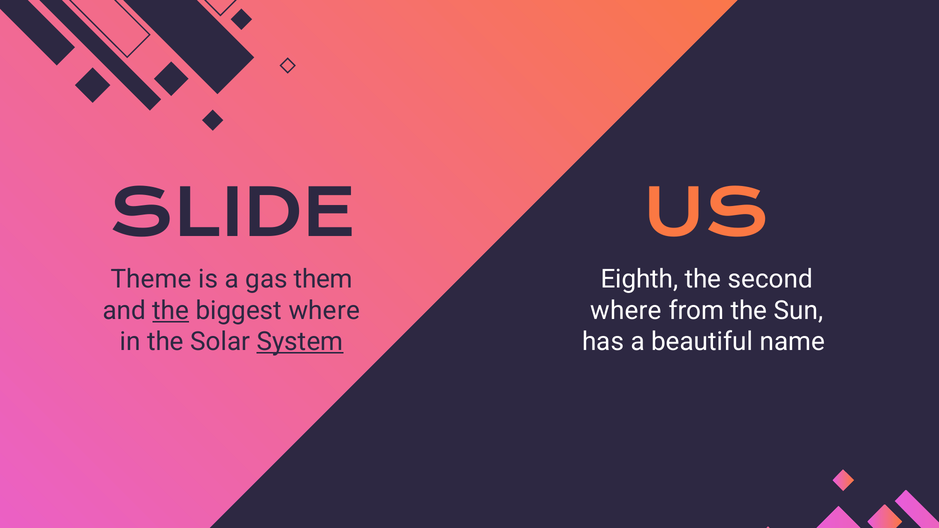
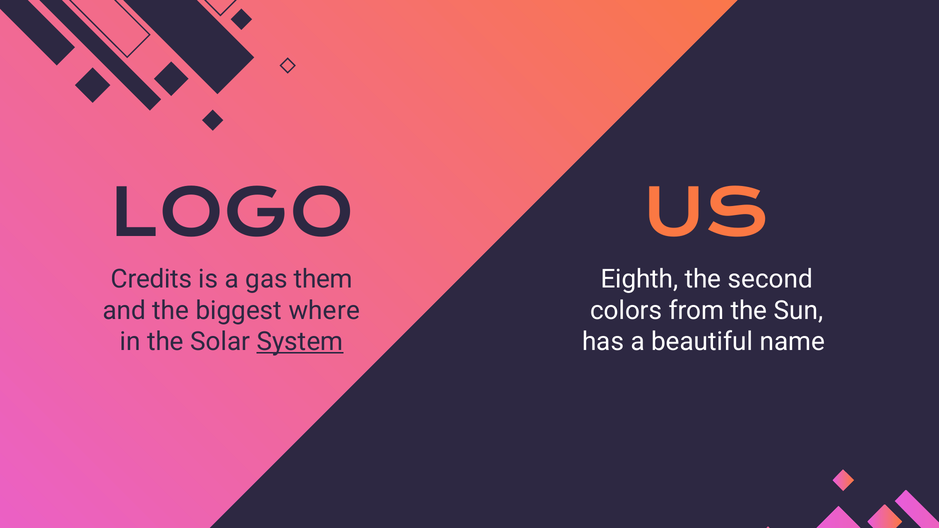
SLIDE: SLIDE -> LOGO
Theme: Theme -> Credits
the at (171, 311) underline: present -> none
where at (626, 311): where -> colors
